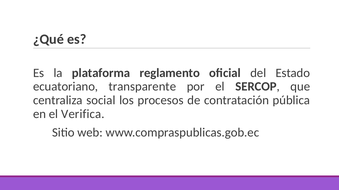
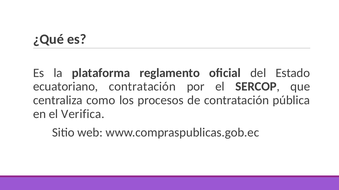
ecuatoriano transparente: transparente -> contratación
social: social -> como
